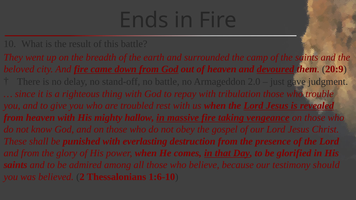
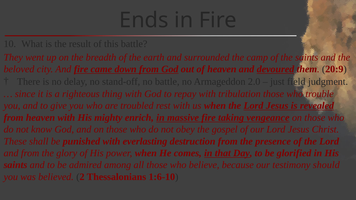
gave: gave -> field
hallow: hallow -> enrich
